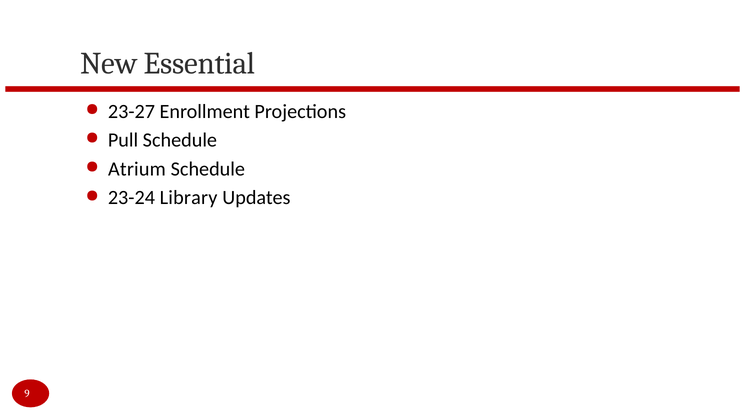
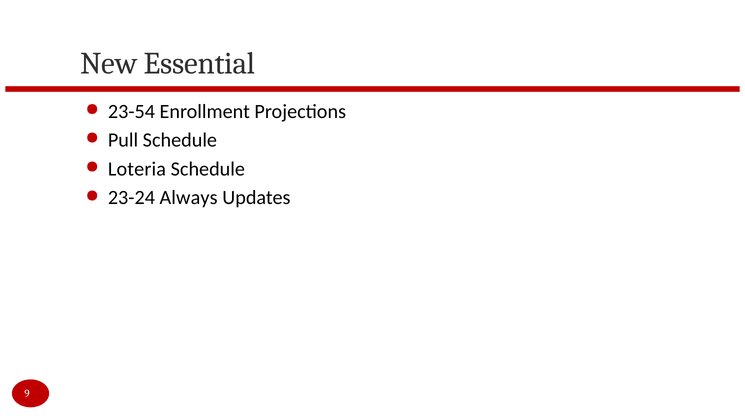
23-27: 23-27 -> 23-54
Atrium: Atrium -> Loteria
Library: Library -> Always
